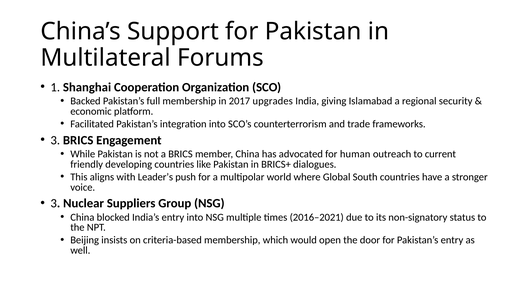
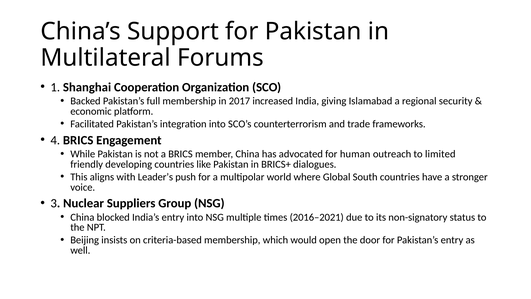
upgrades: upgrades -> increased
3 at (55, 140): 3 -> 4
current: current -> limited
